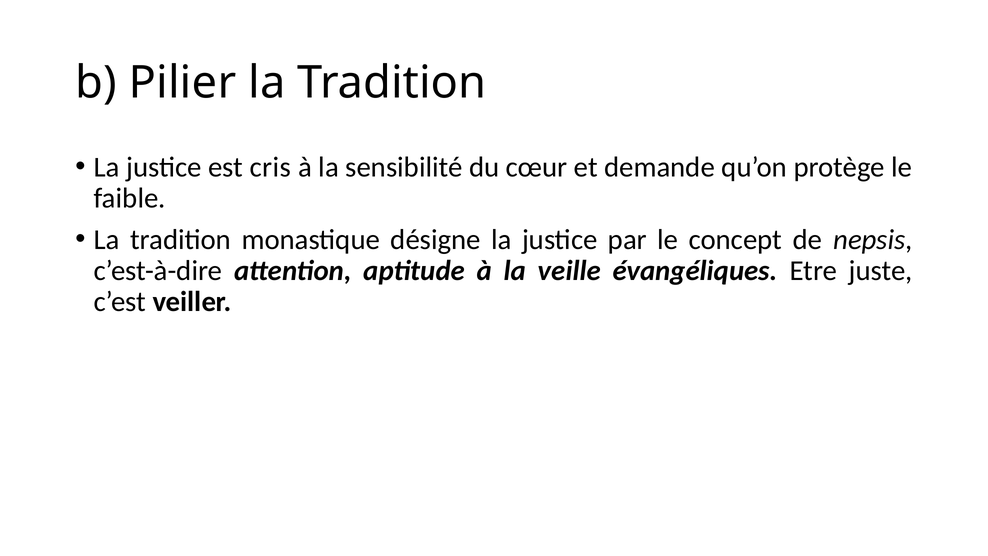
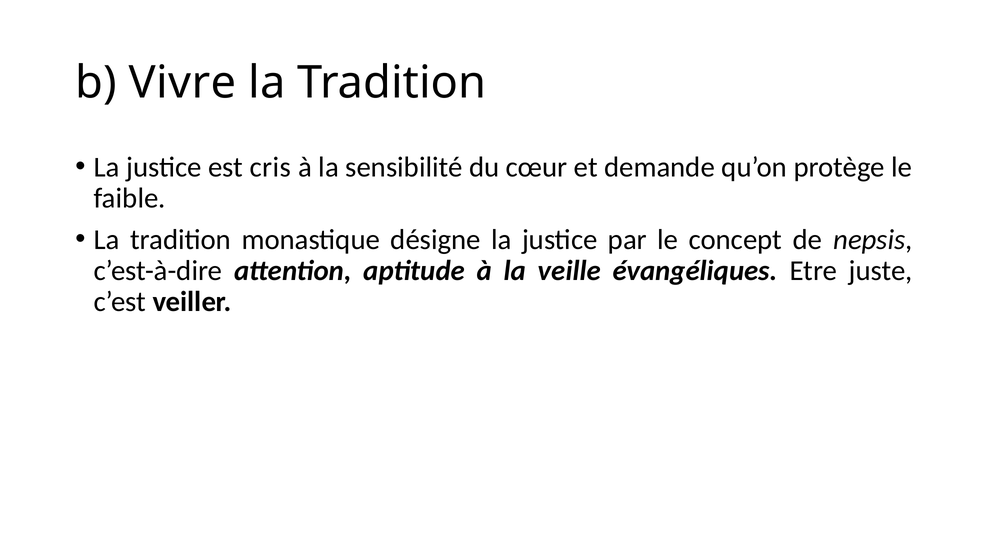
Pilier: Pilier -> Vivre
